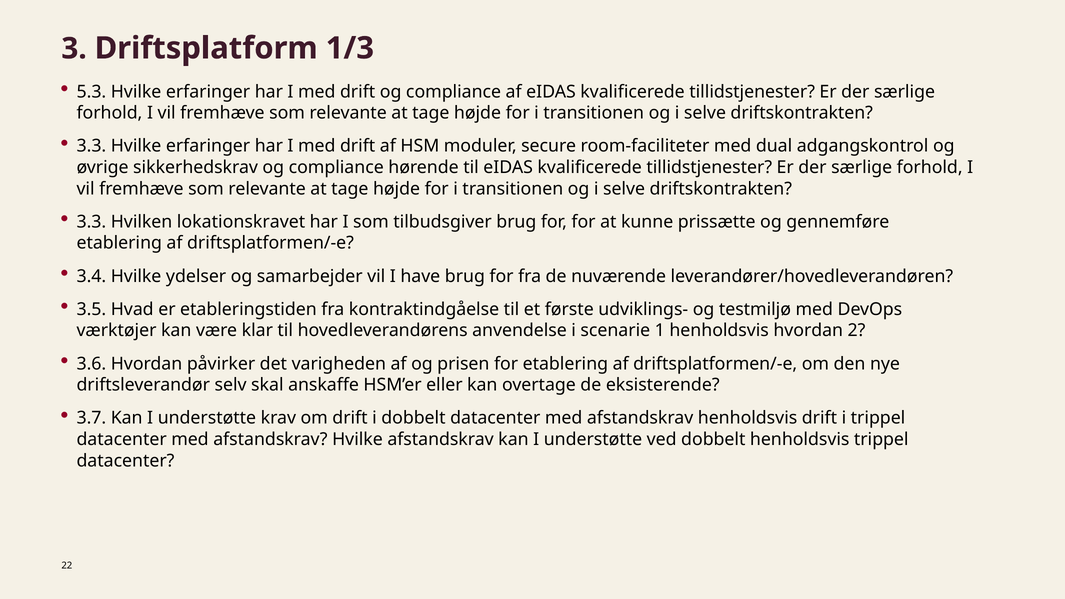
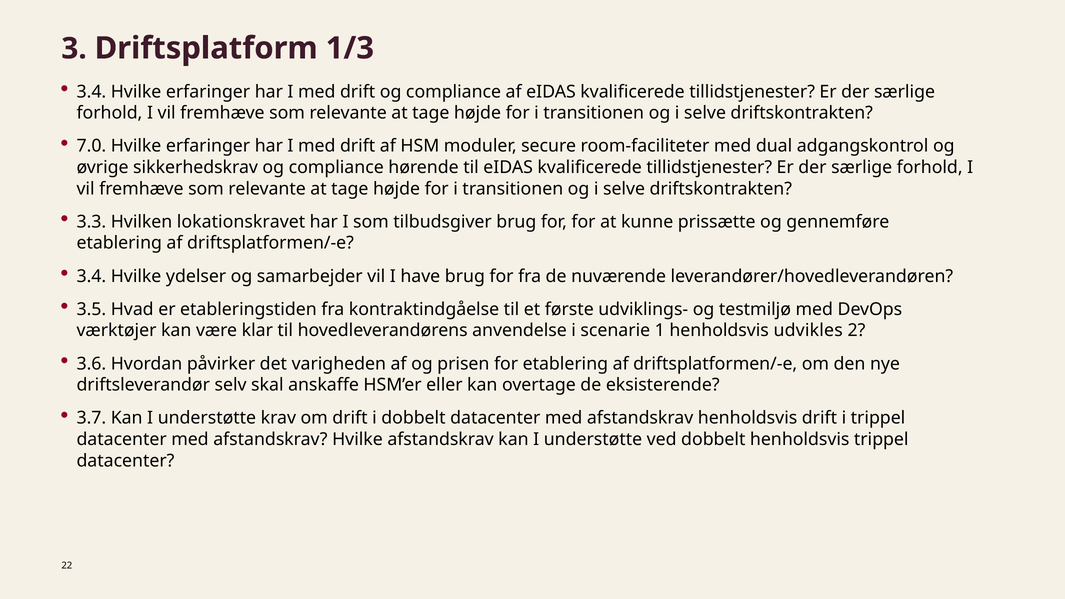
5.3 at (91, 92): 5.3 -> 3.4
3.3 at (91, 146): 3.3 -> 7.0
henholdsvis hvordan: hvordan -> udvikles
